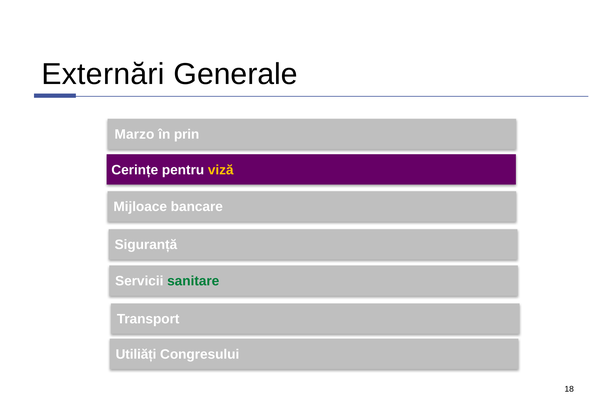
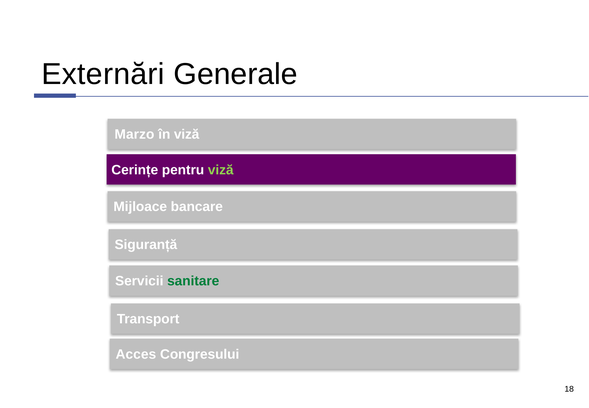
în prin: prin -> viză
viză at (221, 170) colour: yellow -> light green
Utiliăți: Utiliăți -> Acces
